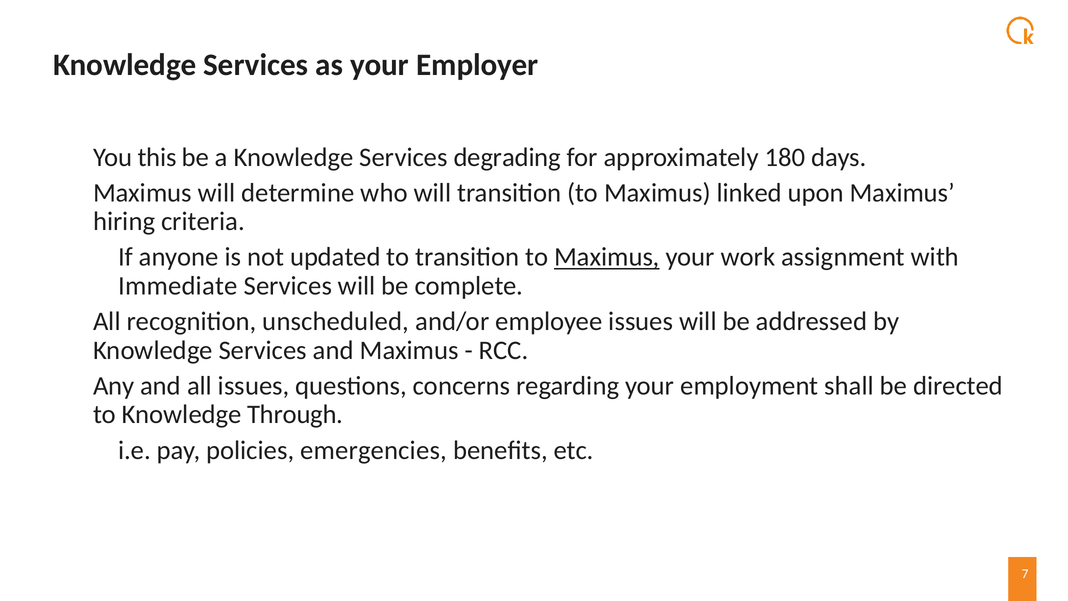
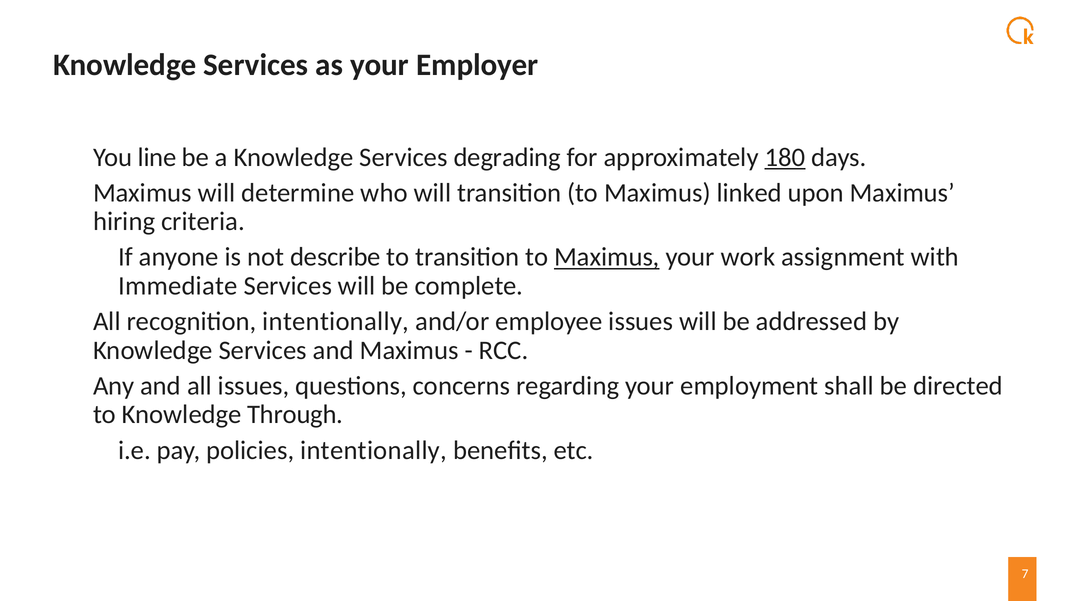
this: this -> line
180 underline: none -> present
updated: updated -> describe
recognition unscheduled: unscheduled -> intentionally
policies emergencies: emergencies -> intentionally
